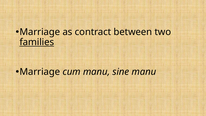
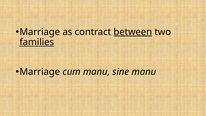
between underline: none -> present
